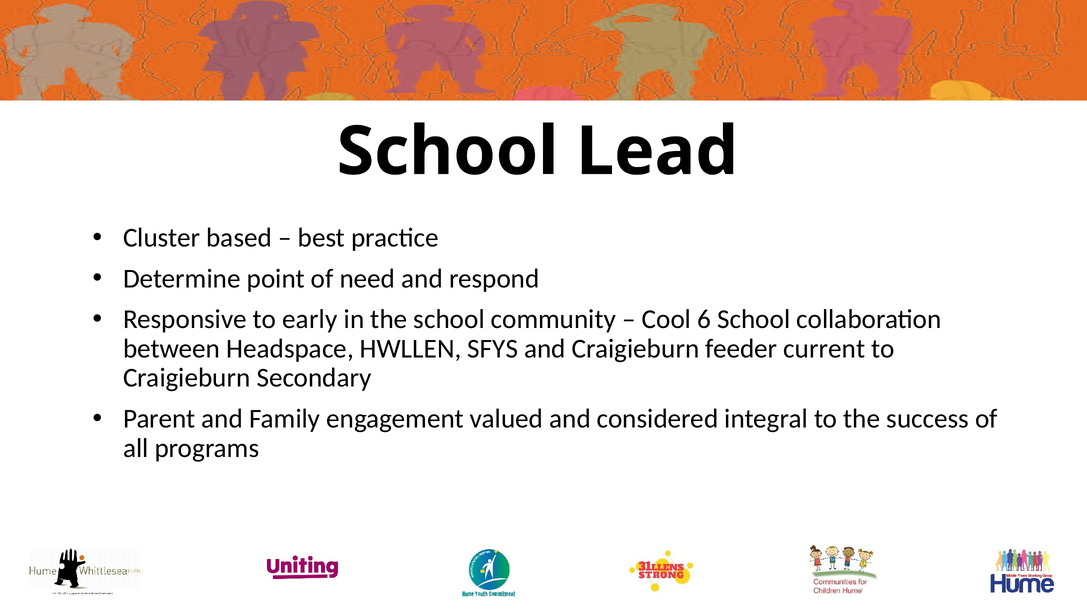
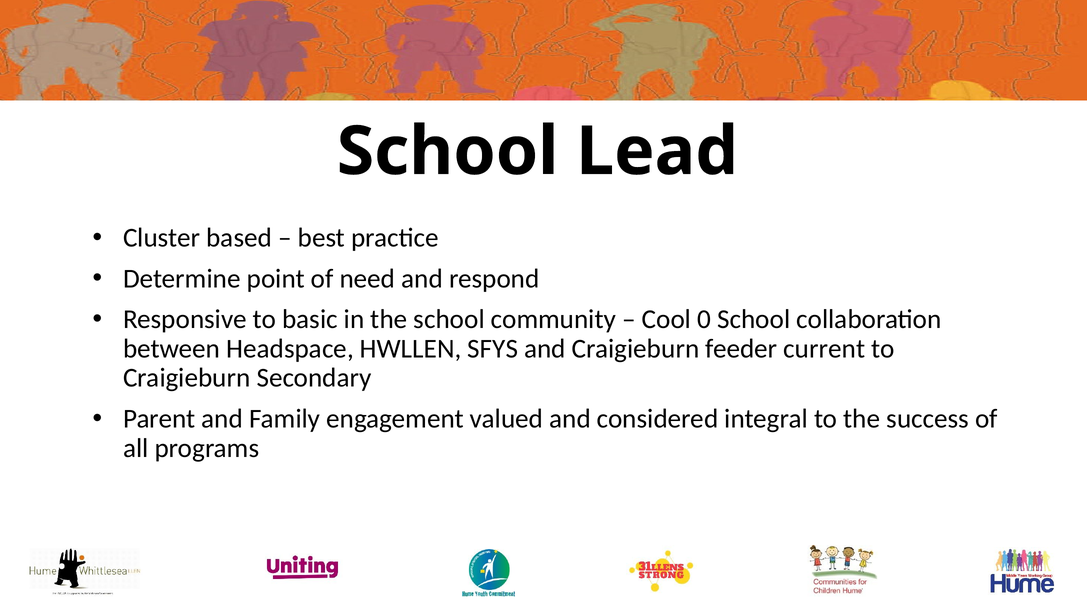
early: early -> basic
6: 6 -> 0
